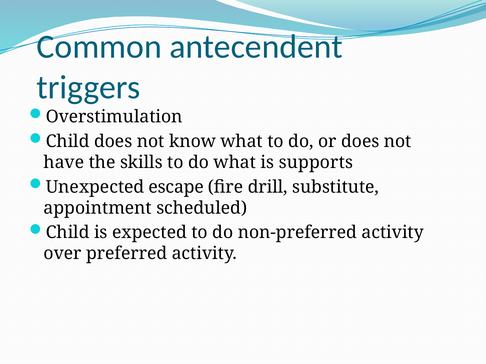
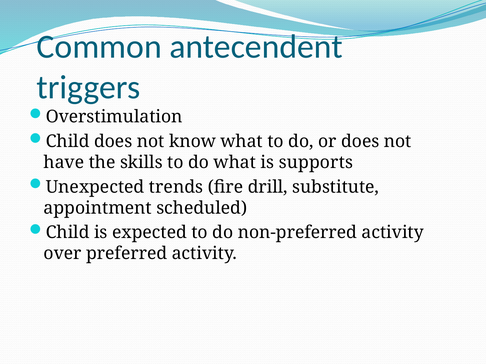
escape: escape -> trends
